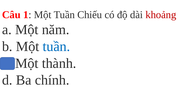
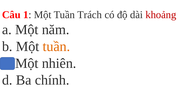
Chiếu: Chiếu -> Trách
tuần at (56, 46) colour: blue -> orange
thành: thành -> nhiên
